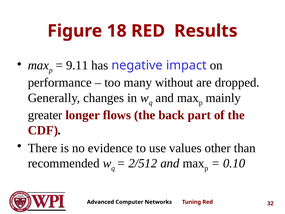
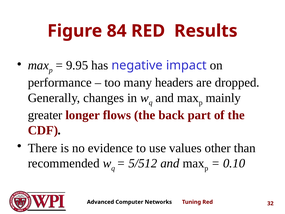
18: 18 -> 84
9.11: 9.11 -> 9.95
without: without -> headers
2/512: 2/512 -> 5/512
